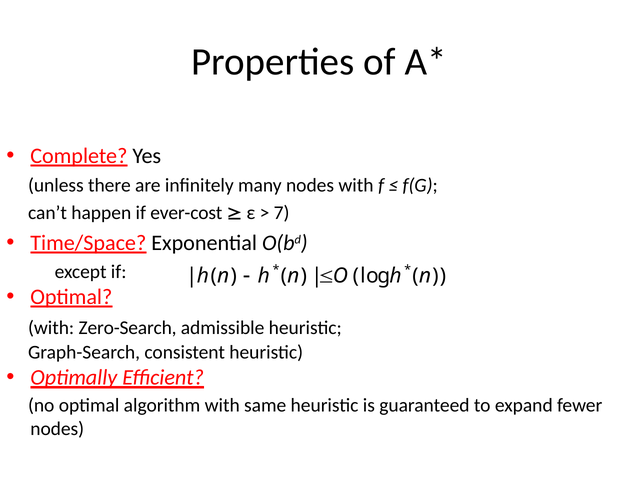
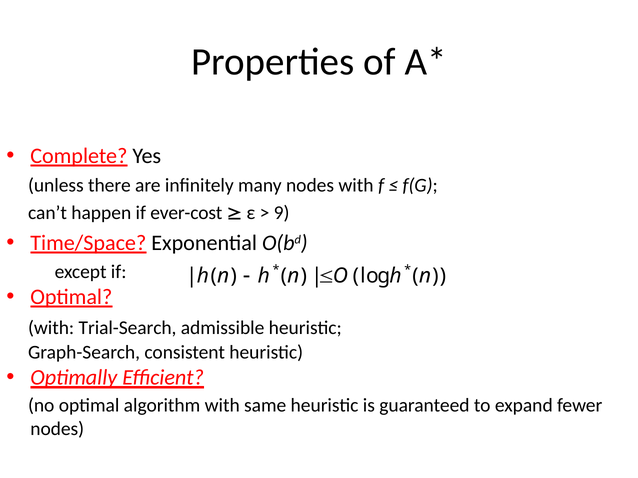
7: 7 -> 9
Zero-Search: Zero-Search -> Trial-Search
